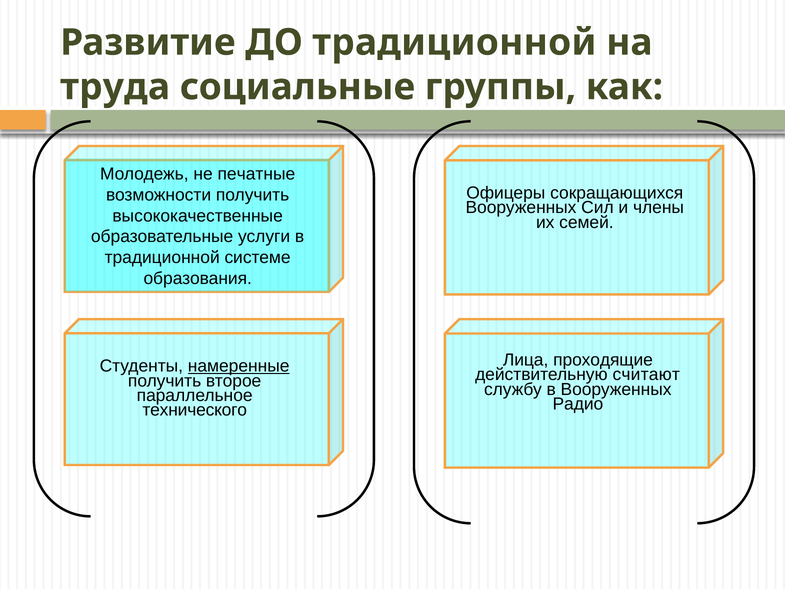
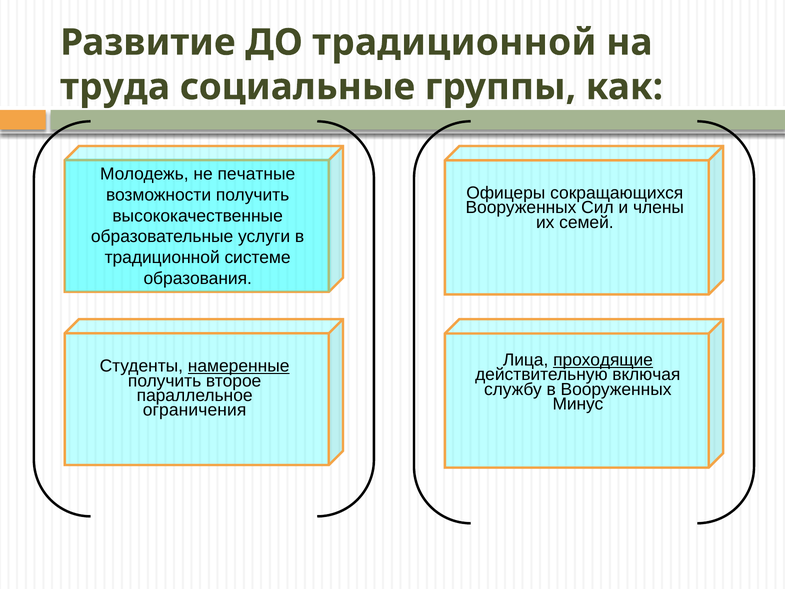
проходящие underline: none -> present
считают: считают -> включая
Радио: Радио -> Минус
технического: технического -> ограничения
